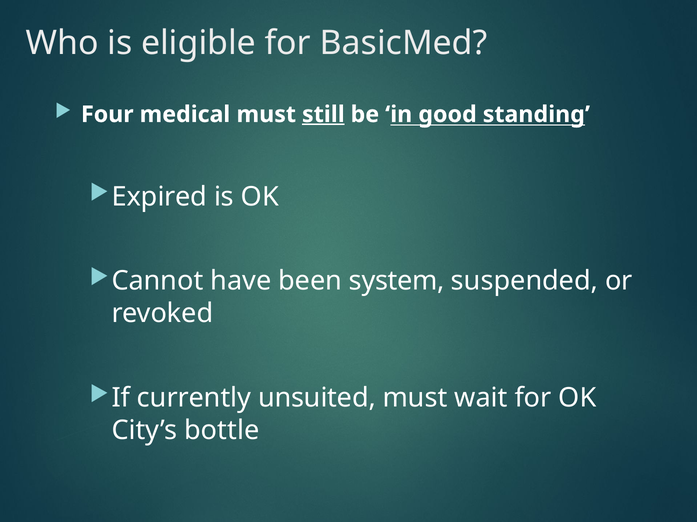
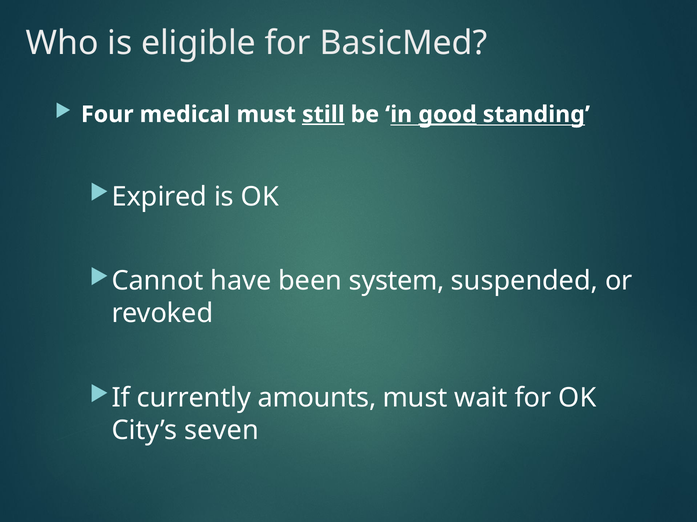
good underline: none -> present
unsuited: unsuited -> amounts
bottle: bottle -> seven
